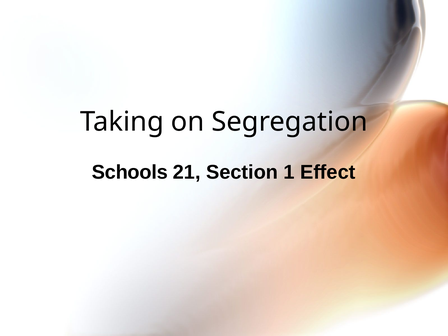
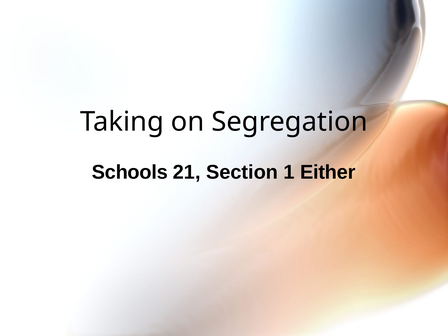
Effect: Effect -> Either
